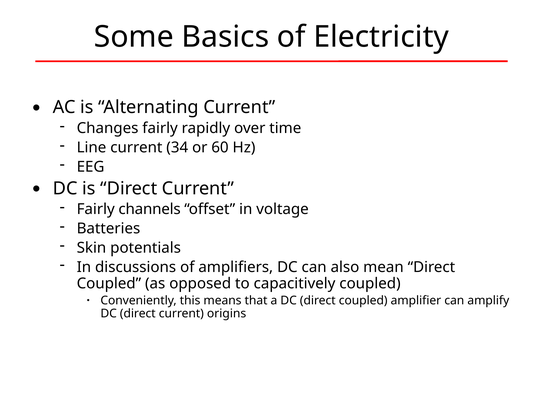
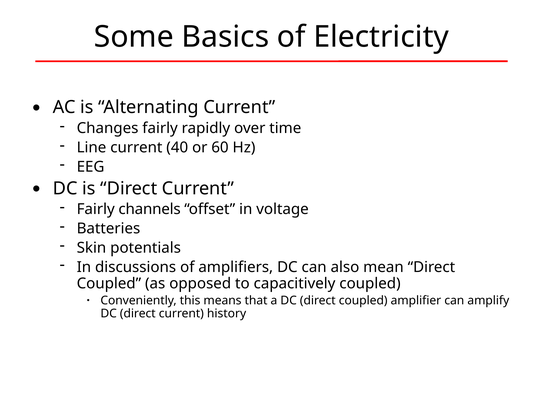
34: 34 -> 40
origins: origins -> history
